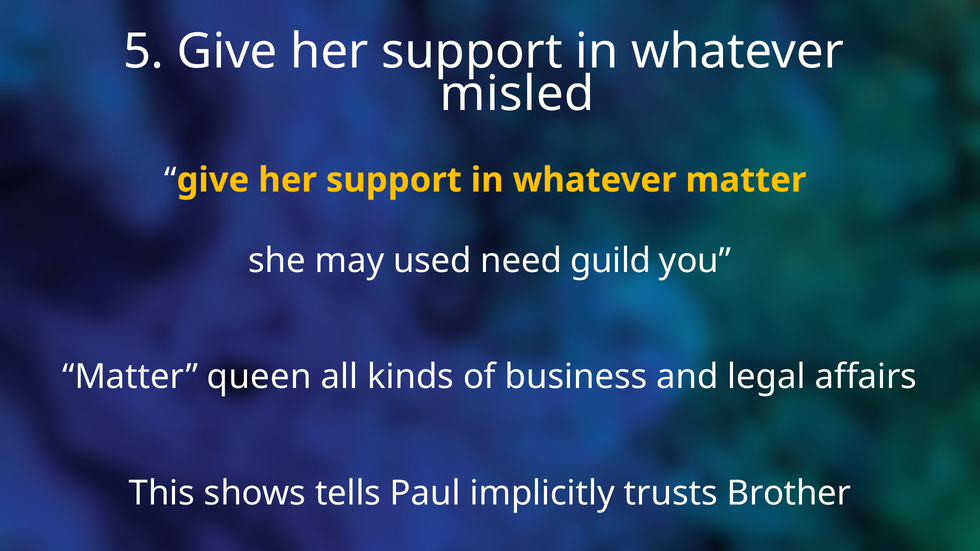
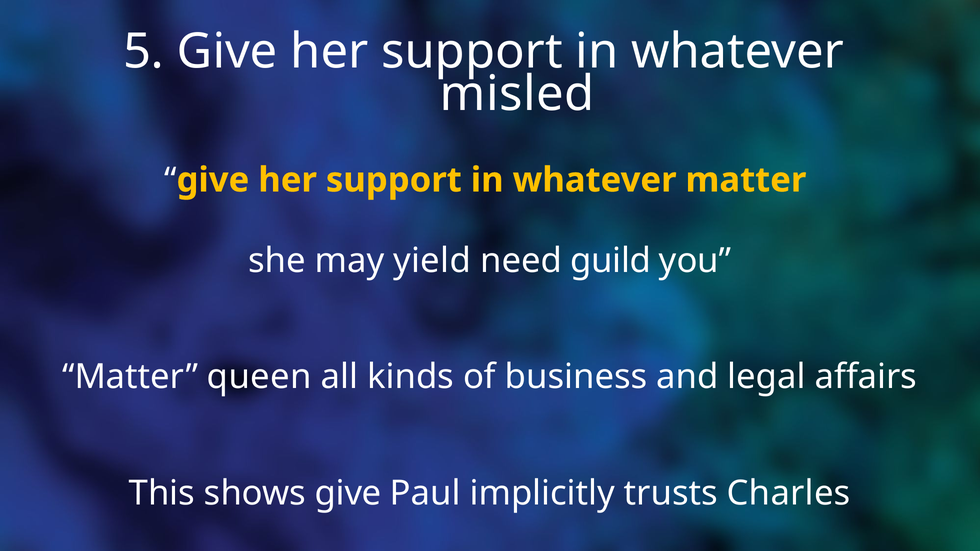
used: used -> yield
shows tells: tells -> give
Brother: Brother -> Charles
